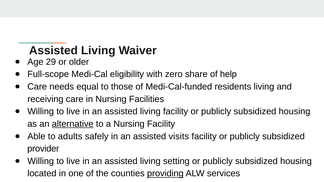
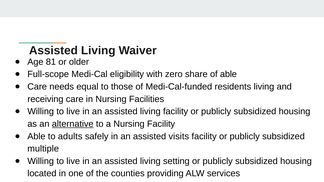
29: 29 -> 81
of help: help -> able
provider: provider -> multiple
providing underline: present -> none
